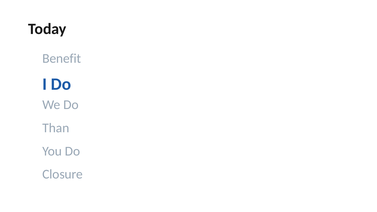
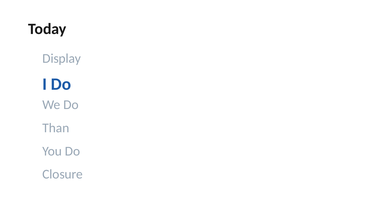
Benefit: Benefit -> Display
